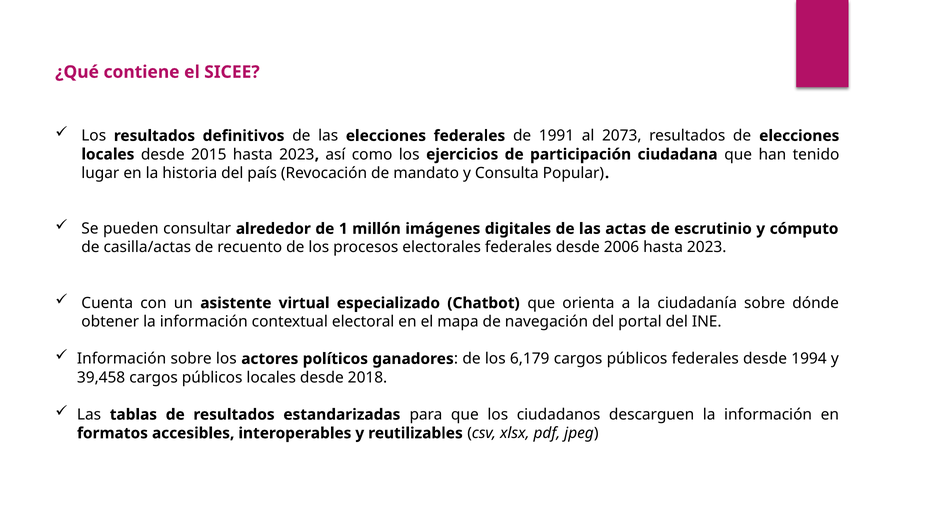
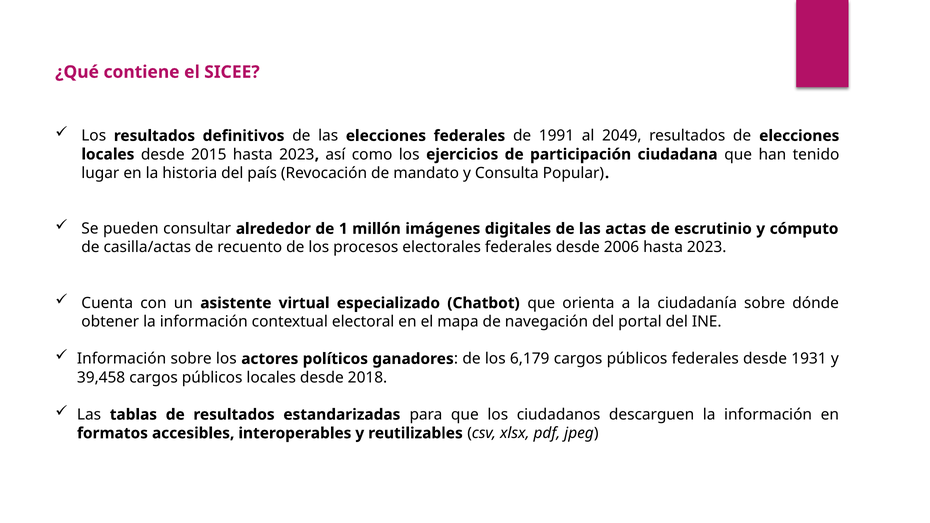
2073: 2073 -> 2049
1994: 1994 -> 1931
